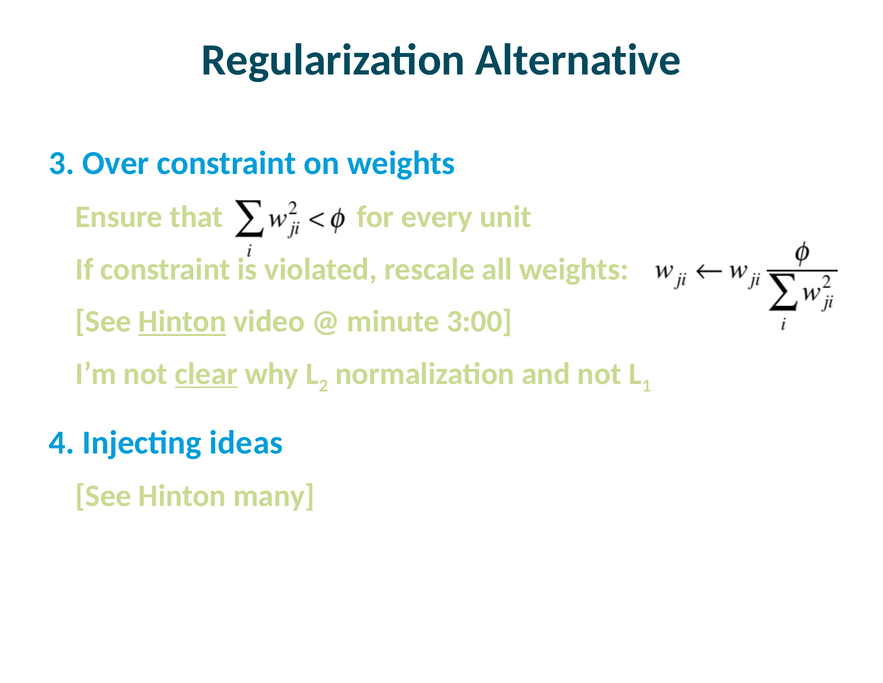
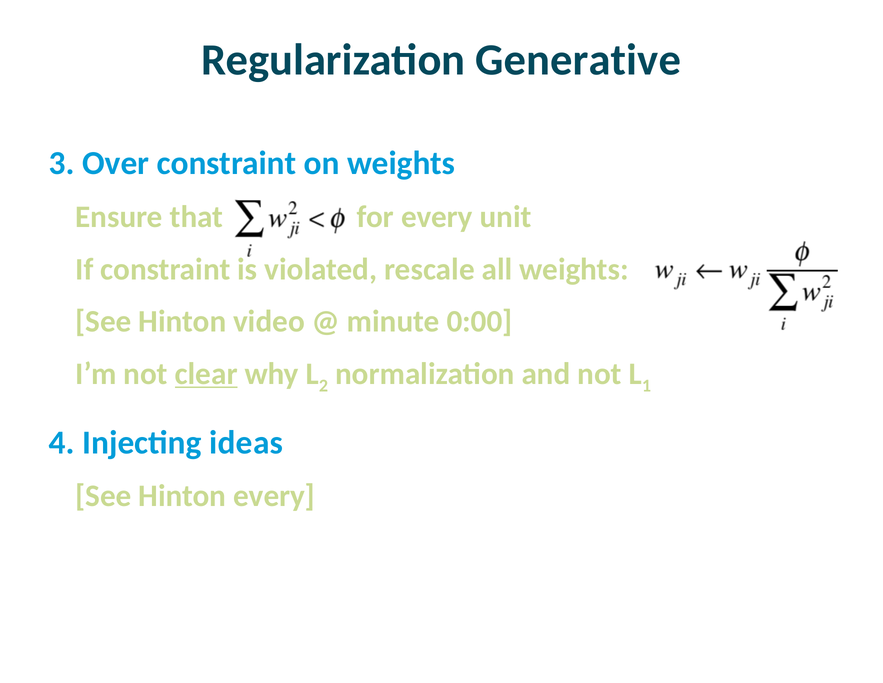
Alternative: Alternative -> Generative
Hinton at (182, 321) underline: present -> none
3:00: 3:00 -> 0:00
Hinton many: many -> every
